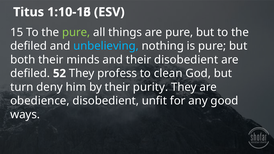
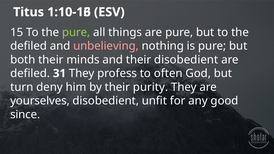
unbelieving colour: light blue -> pink
52: 52 -> 31
clean: clean -> often
obedience: obedience -> yourselves
ways: ways -> since
